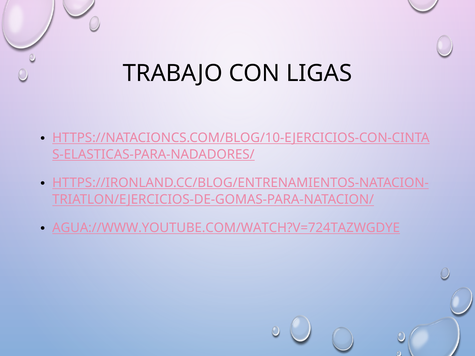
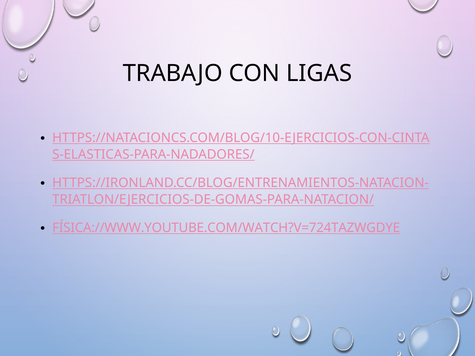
AGUA://WWW.YOUTUBE.COM/WATCH?V=724TAZWGDYE: AGUA://WWW.YOUTUBE.COM/WATCH?V=724TAZWGDYE -> FÍSICA://WWW.YOUTUBE.COM/WATCH?V=724TAZWGDYE
